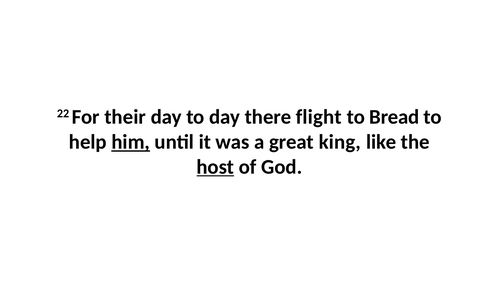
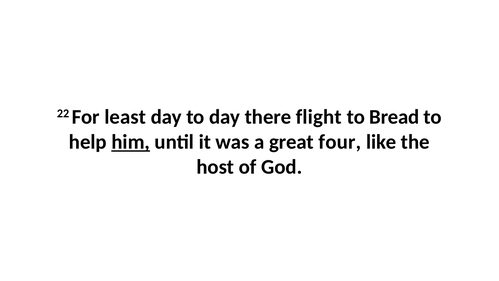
their: their -> least
king: king -> four
host underline: present -> none
